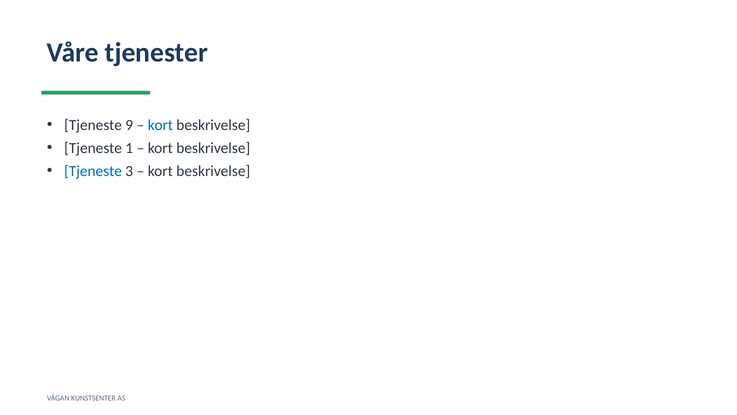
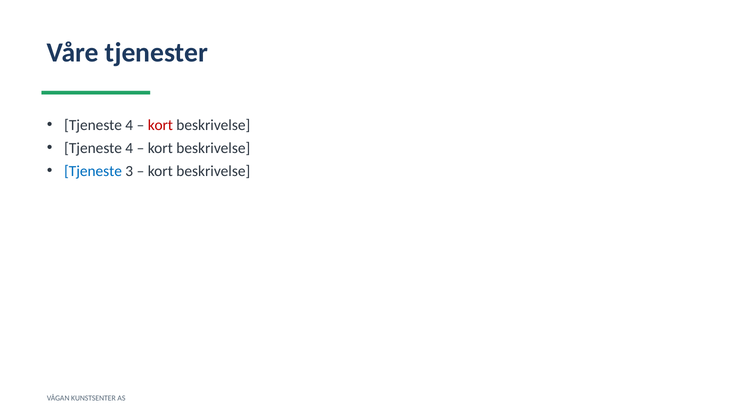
9 at (129, 125): 9 -> 4
kort at (160, 125) colour: blue -> red
1 at (129, 148): 1 -> 4
